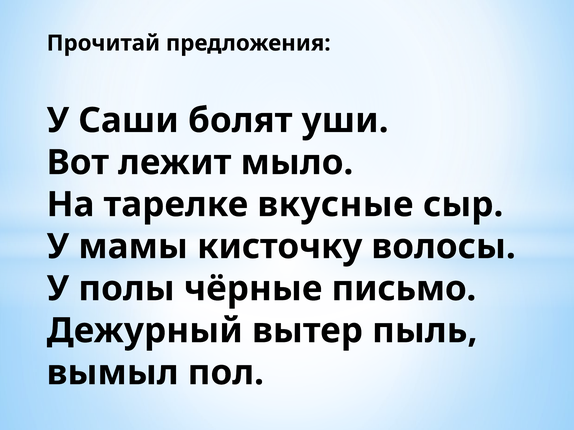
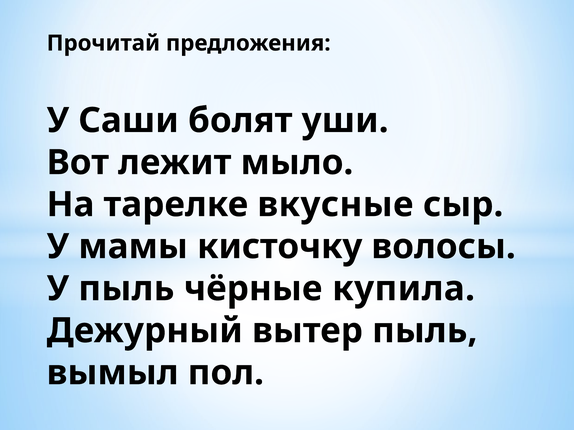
У полы: полы -> пыль
письмо: письмо -> купила
